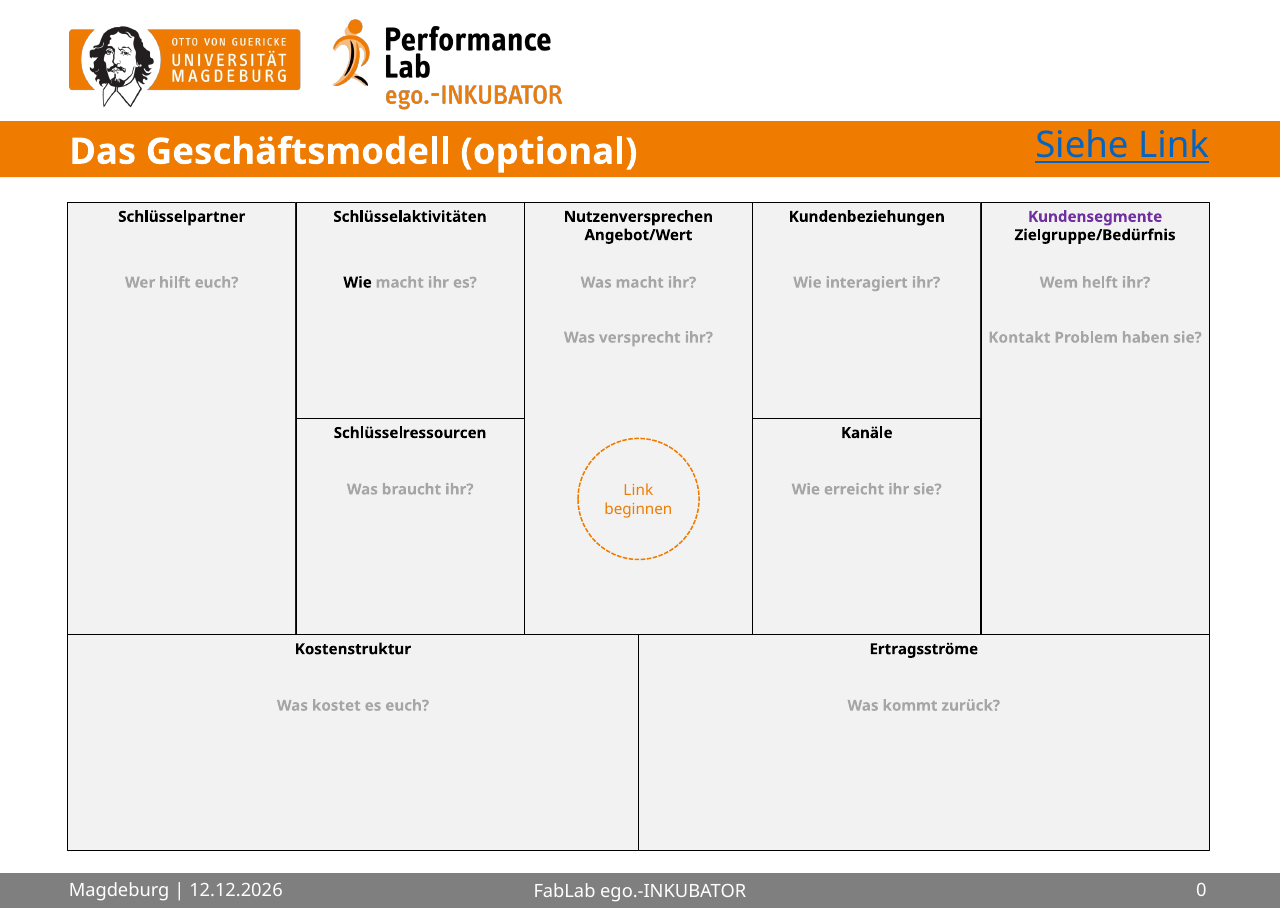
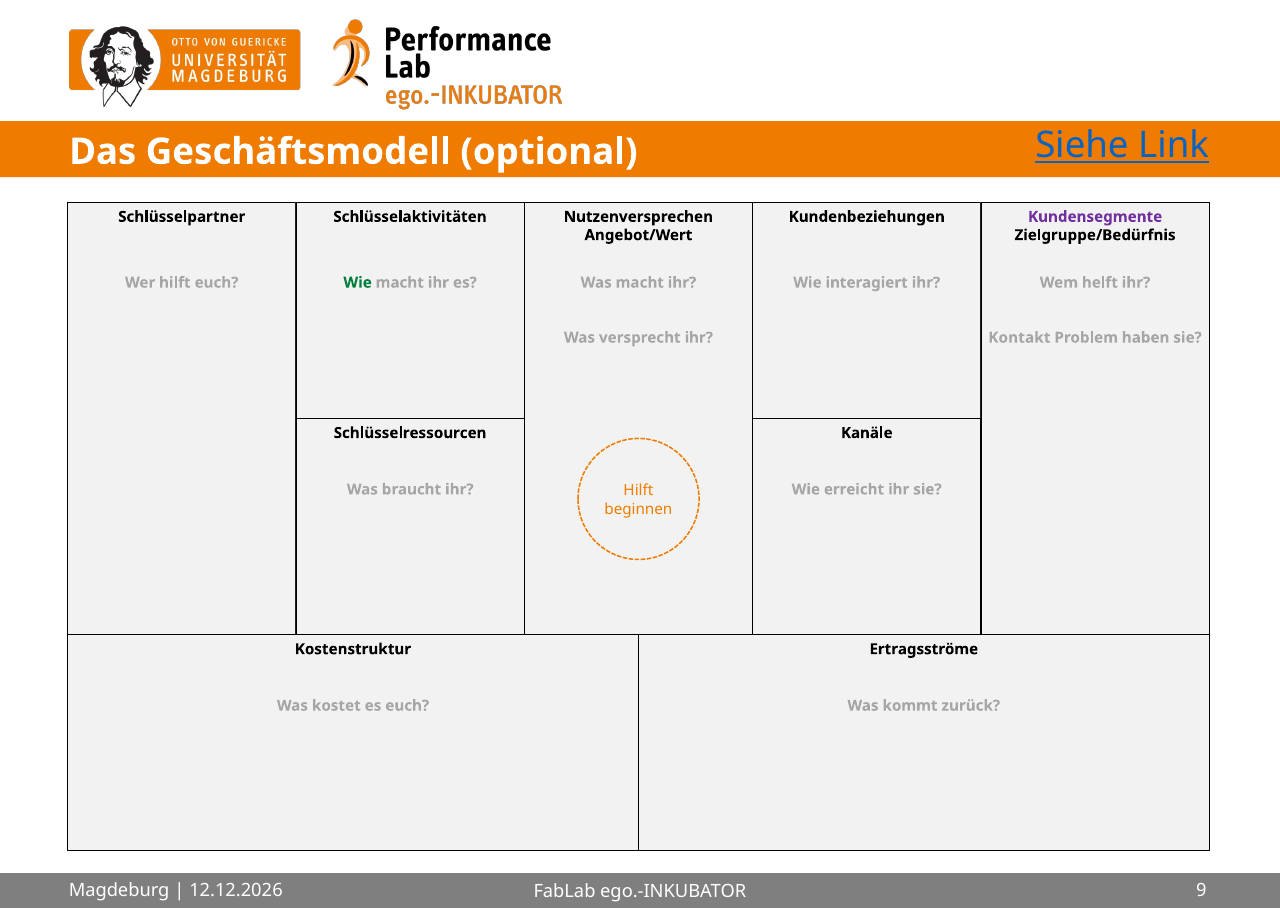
Wie at (358, 283) colour: black -> green
Link at (638, 491): Link -> Hilft
0: 0 -> 9
